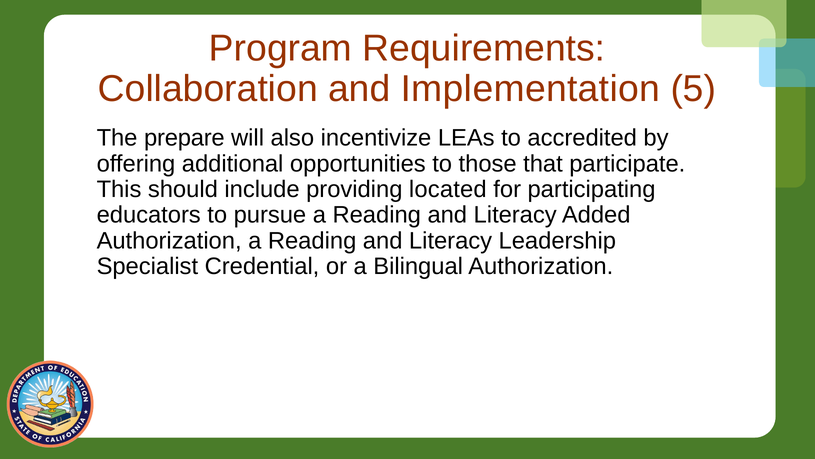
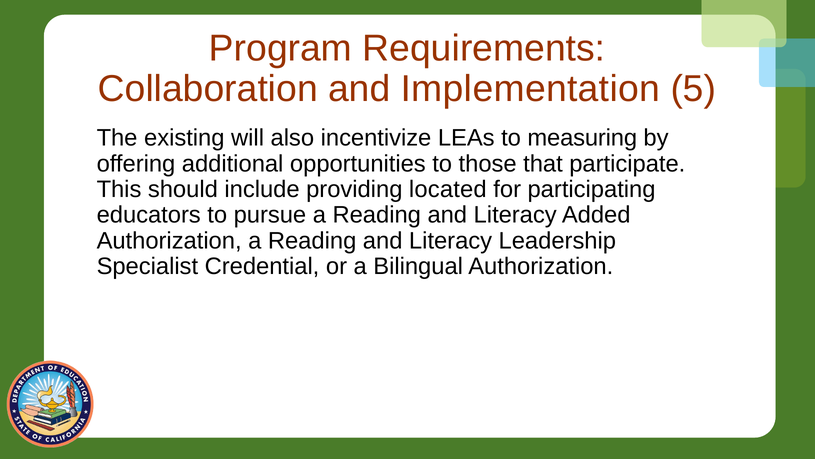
prepare: prepare -> existing
accredited: accredited -> measuring
